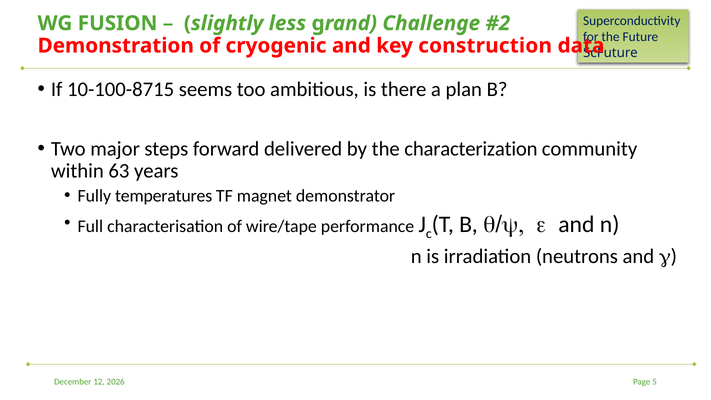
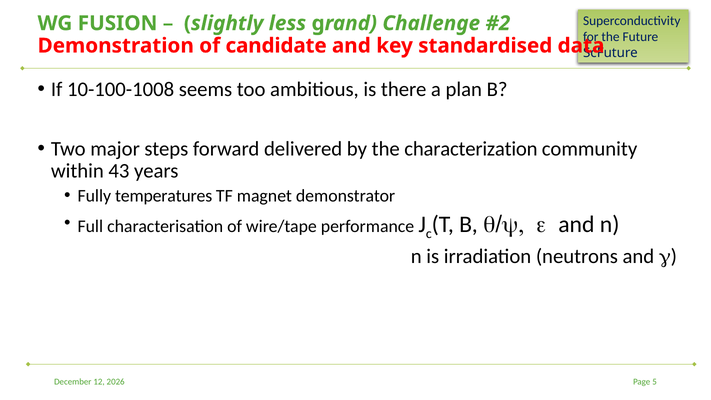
cryogenic: cryogenic -> candidate
construction: construction -> standardised
10-100-8715: 10-100-8715 -> 10-100-1008
63: 63 -> 43
